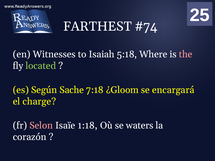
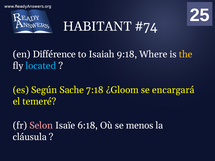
FARTHEST: FARTHEST -> HABITANT
Witnesses: Witnesses -> Différence
5:18: 5:18 -> 9:18
the colour: pink -> yellow
located colour: light green -> light blue
charge: charge -> temeré
1:18: 1:18 -> 6:18
waters: waters -> menos
corazón: corazón -> cláusula
